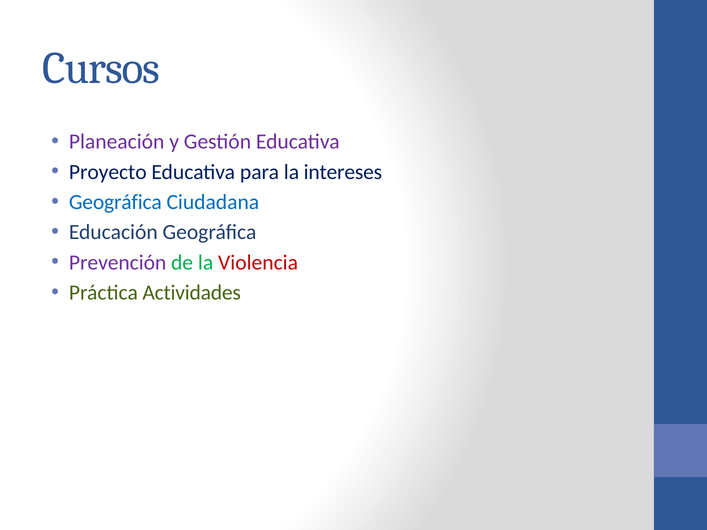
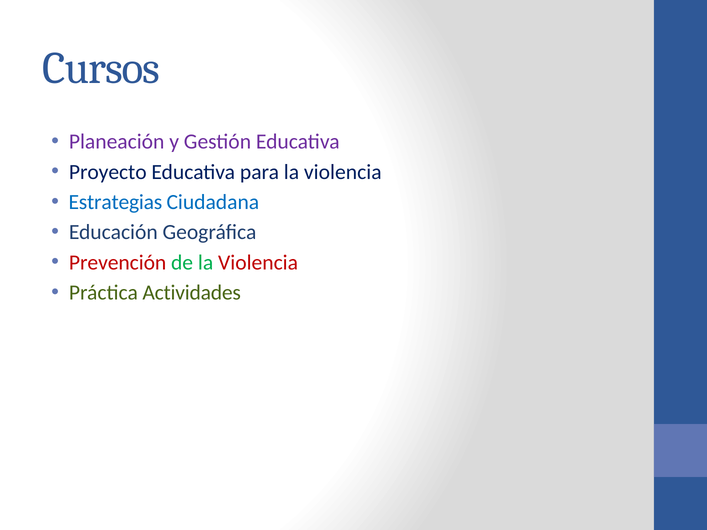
para la intereses: intereses -> violencia
Geográfica at (115, 202): Geográfica -> Estrategias
Prevención colour: purple -> red
